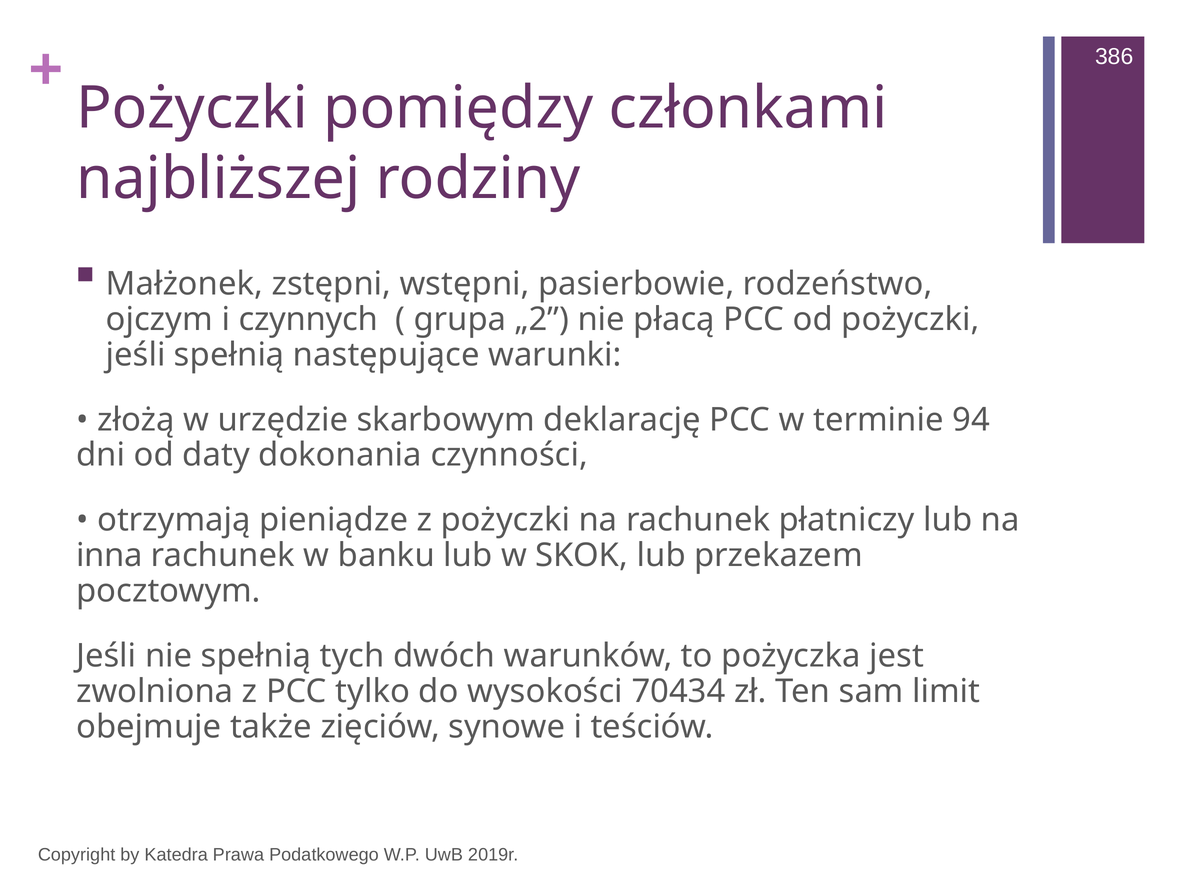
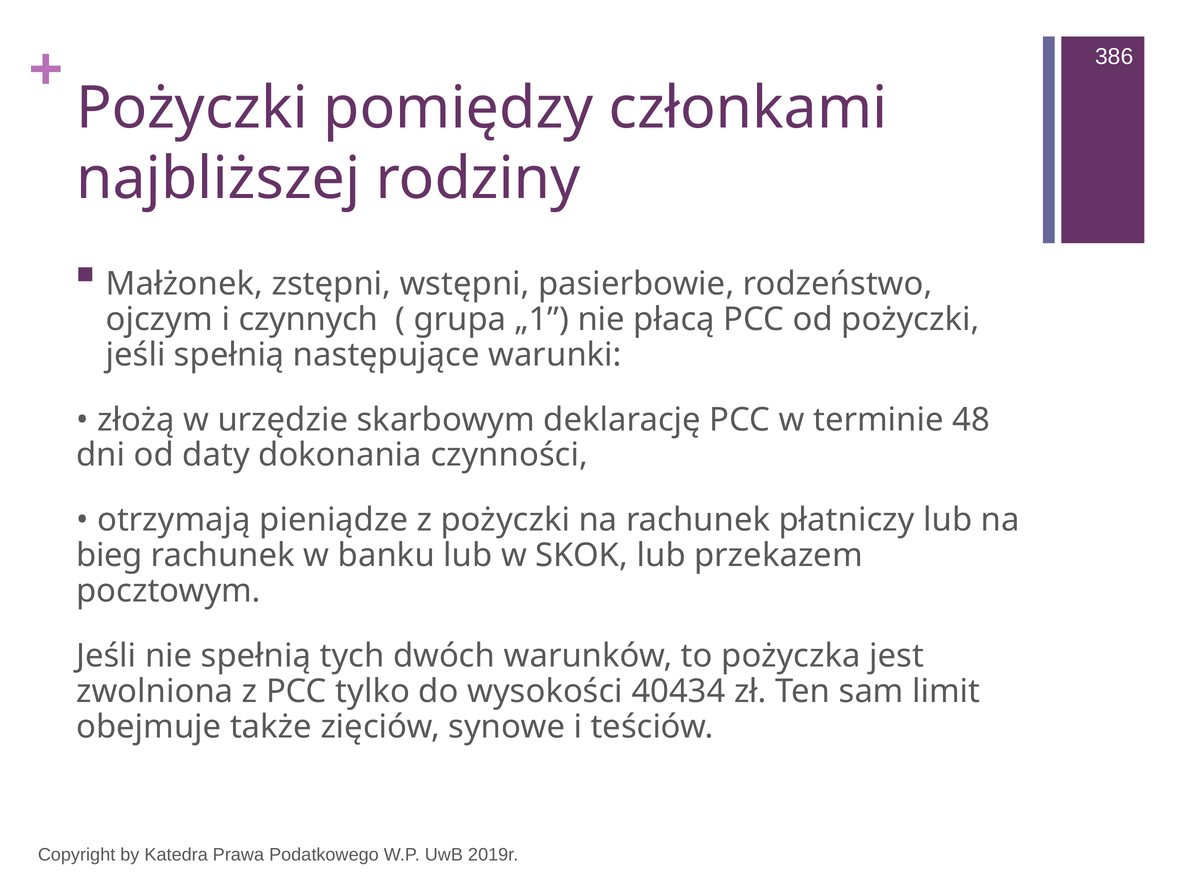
„2: „2 -> „1
94: 94 -> 48
inna: inna -> bieg
70434: 70434 -> 40434
